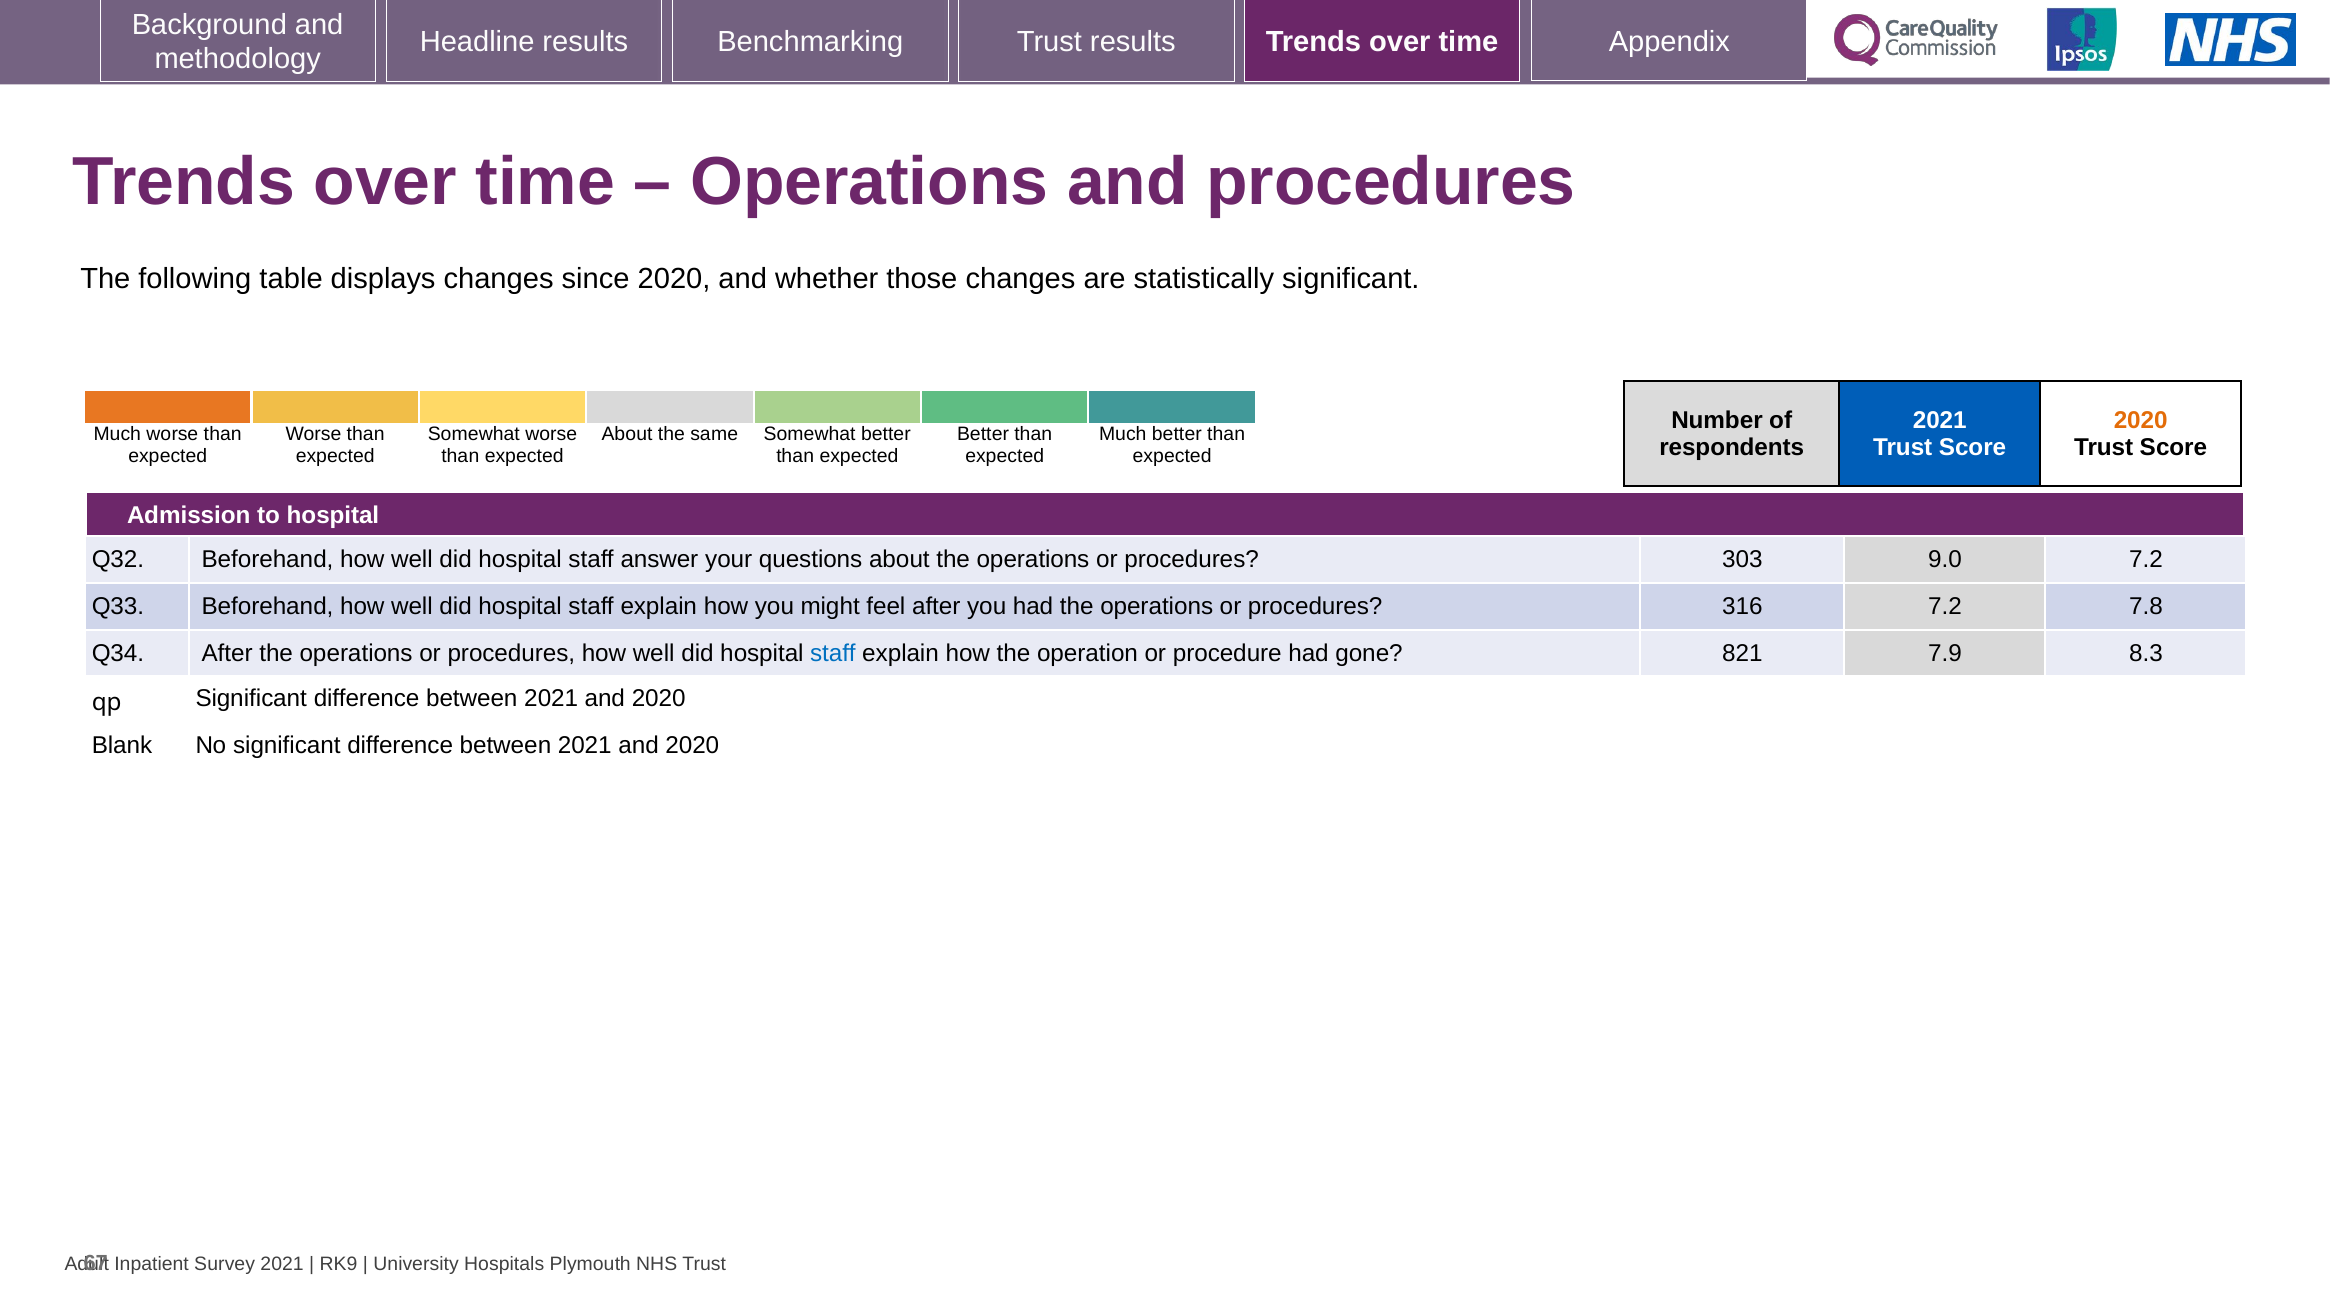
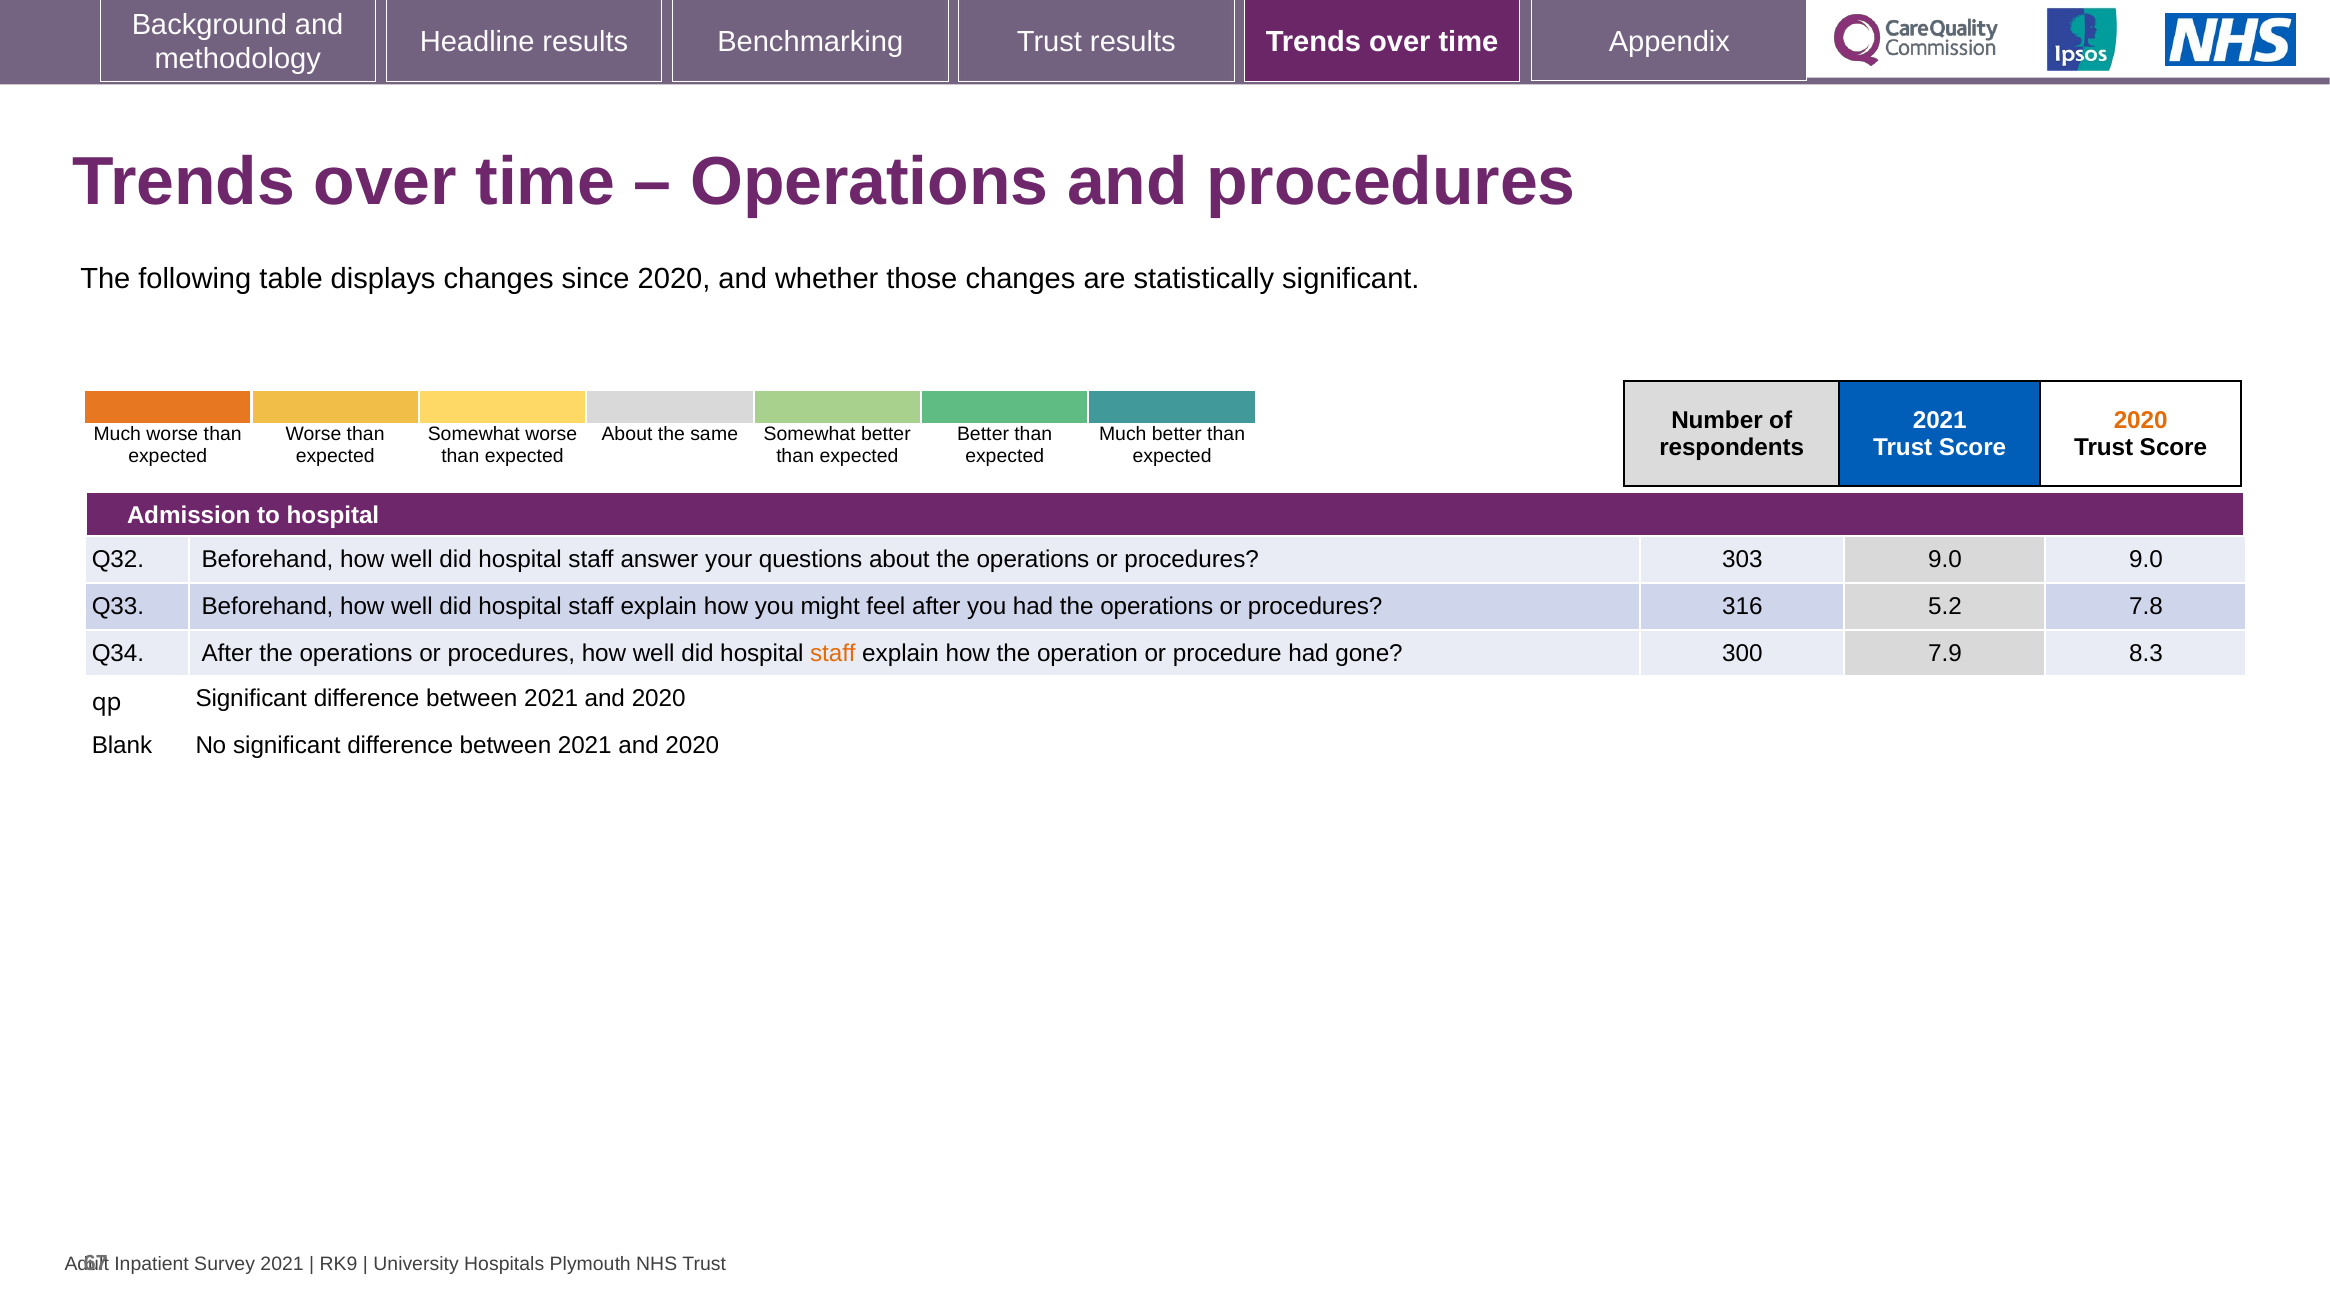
9.0 7.2: 7.2 -> 9.0
316 7.2: 7.2 -> 5.2
staff at (833, 653) colour: blue -> orange
821: 821 -> 300
